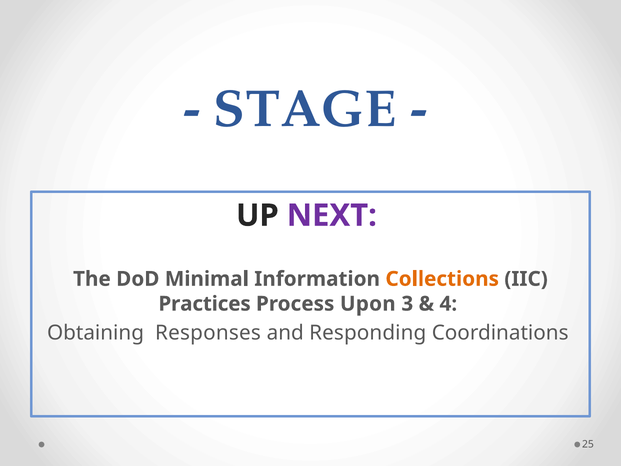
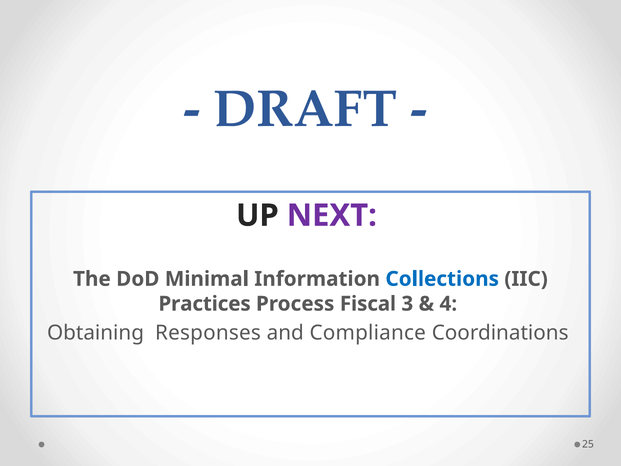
STAGE: STAGE -> DRAFT
Collections colour: orange -> blue
Upon: Upon -> Fiscal
Responding: Responding -> Compliance
